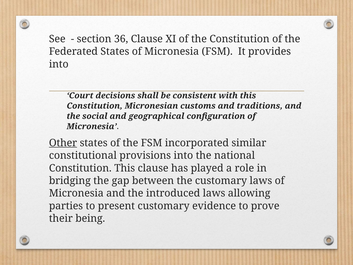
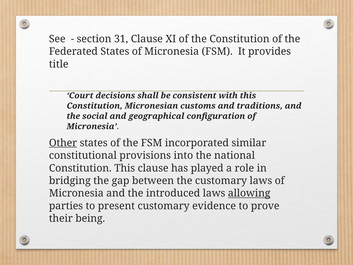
36: 36 -> 31
into at (59, 64): into -> title
allowing underline: none -> present
